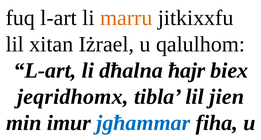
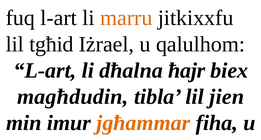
xitan: xitan -> tgħid
jeqridhomx: jeqridhomx -> magħdudin
jgħammar colour: blue -> orange
